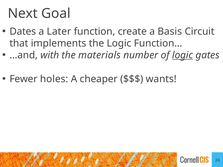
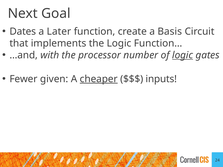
materials: materials -> processor
holes: holes -> given
cheaper underline: none -> present
wants: wants -> inputs
